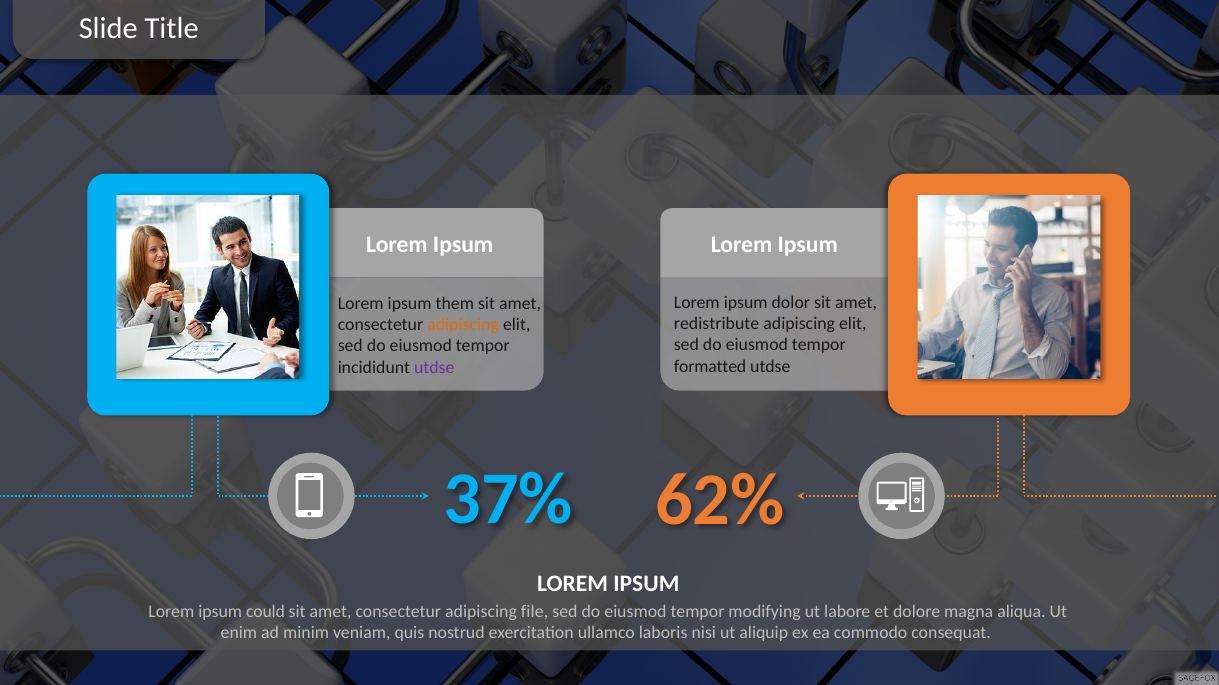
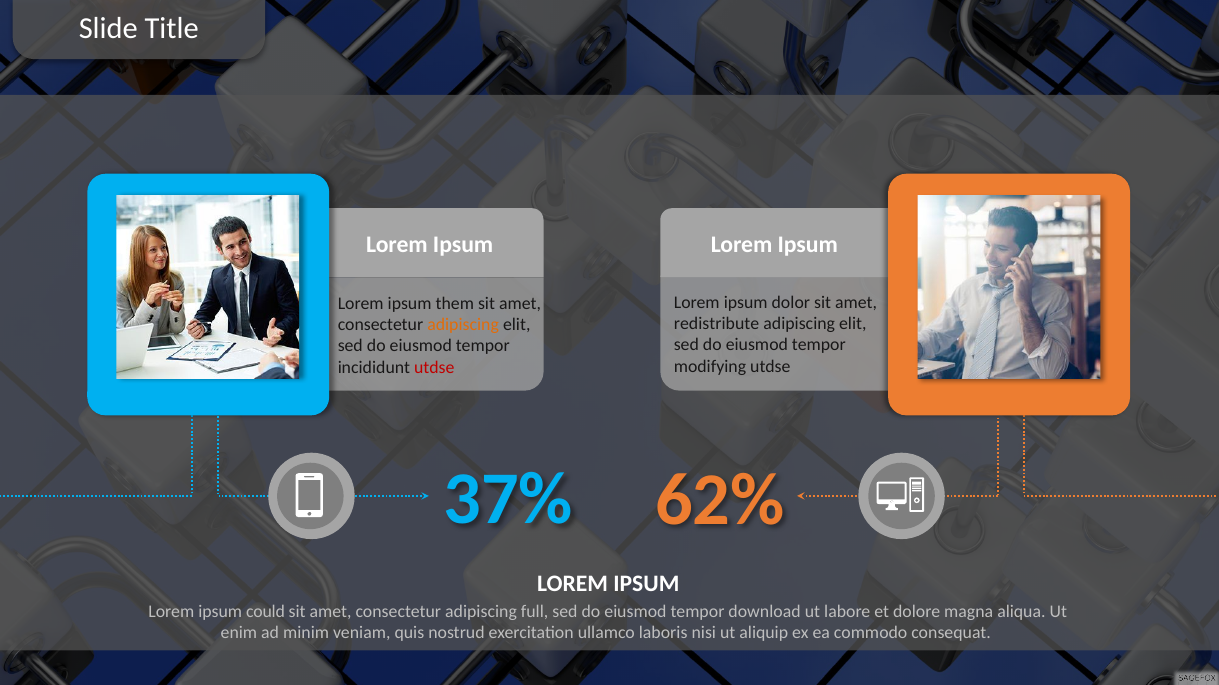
formatted: formatted -> modifying
utdse at (434, 368) colour: purple -> red
file: file -> full
modifying: modifying -> download
